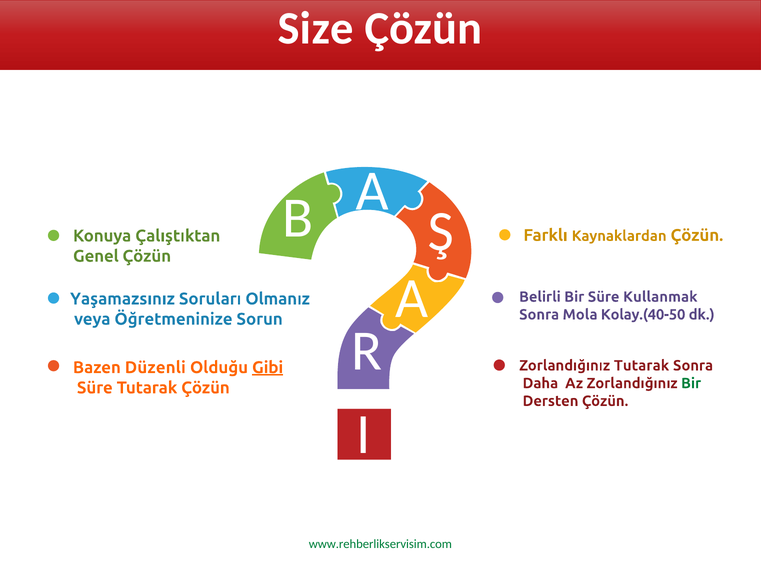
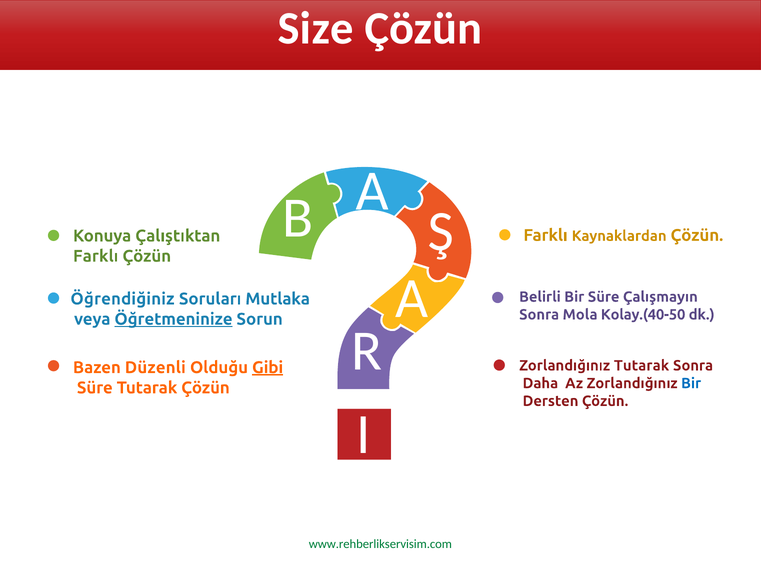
Genel at (96, 256): Genel -> Farklı
Kullanmak: Kullanmak -> Çalışmayın
Yaşamazsınız: Yaşamazsınız -> Öğrendiğiniz
Olmanız: Olmanız -> Mutlaka
Öğretmeninize underline: none -> present
Bir at (691, 384) colour: green -> blue
